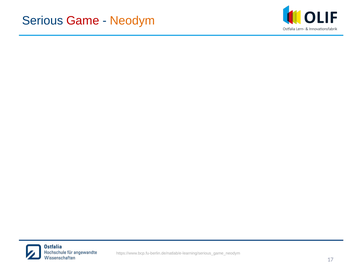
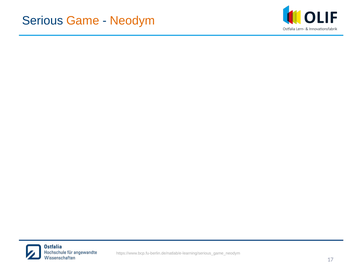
Game colour: red -> orange
